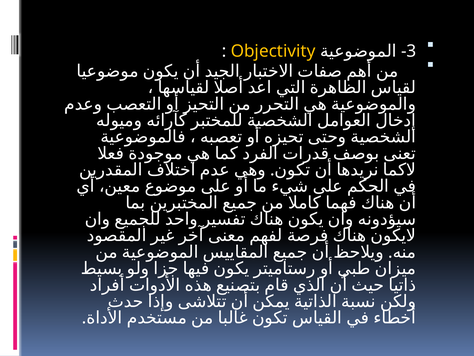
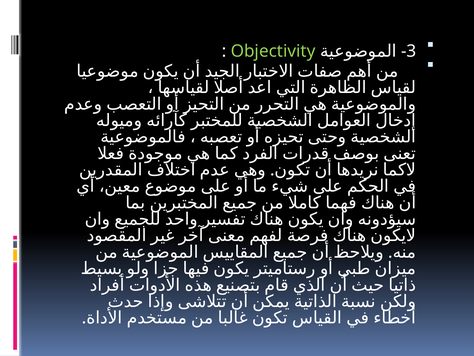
Objectivity colour: yellow -> light green
